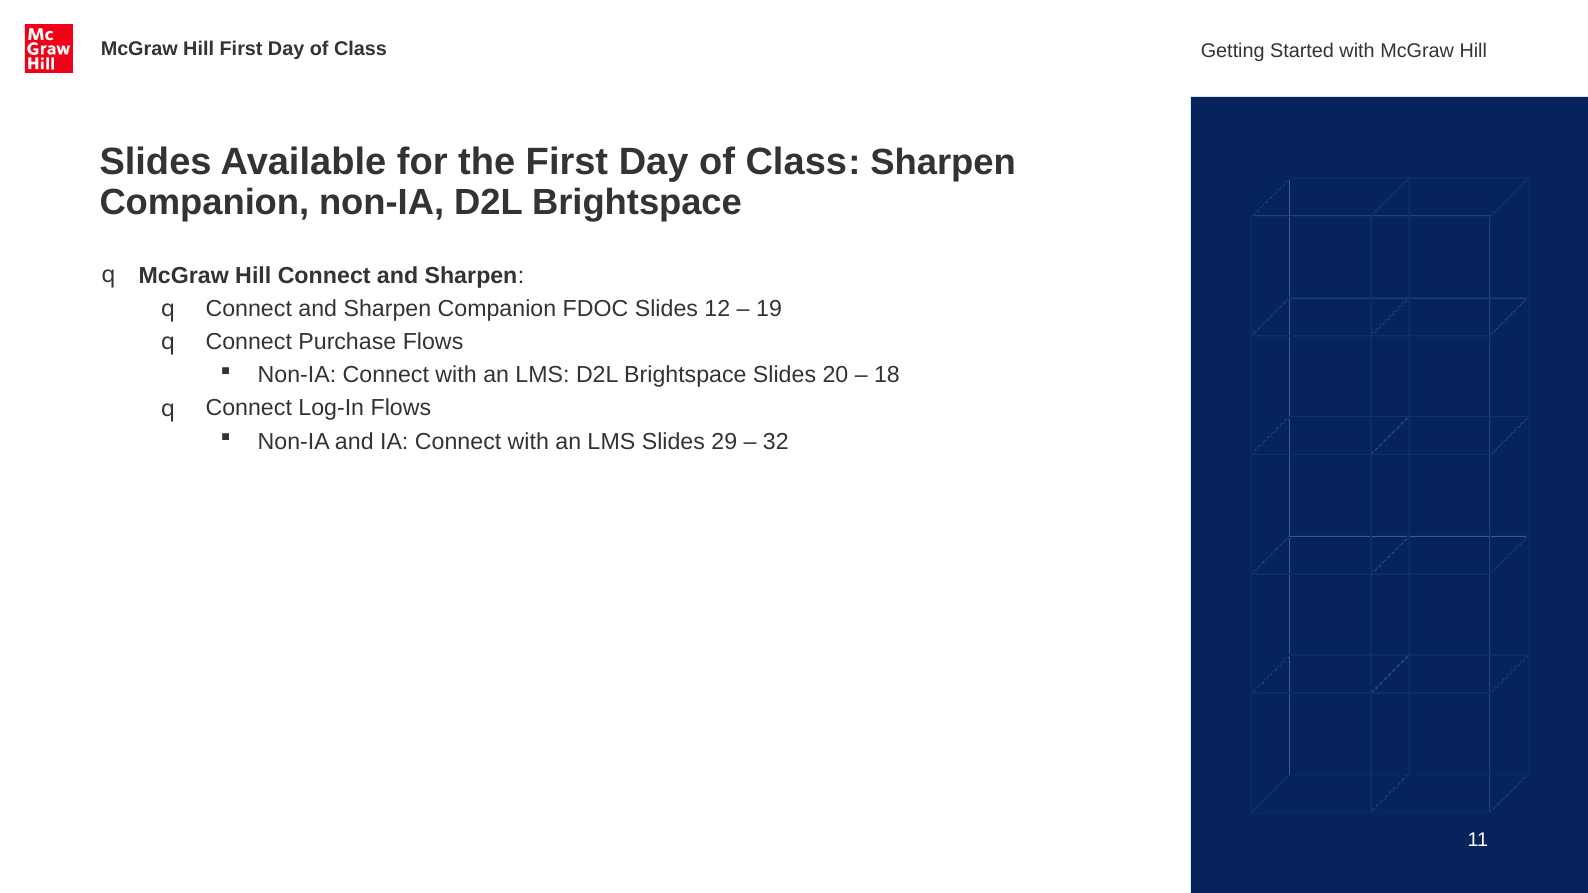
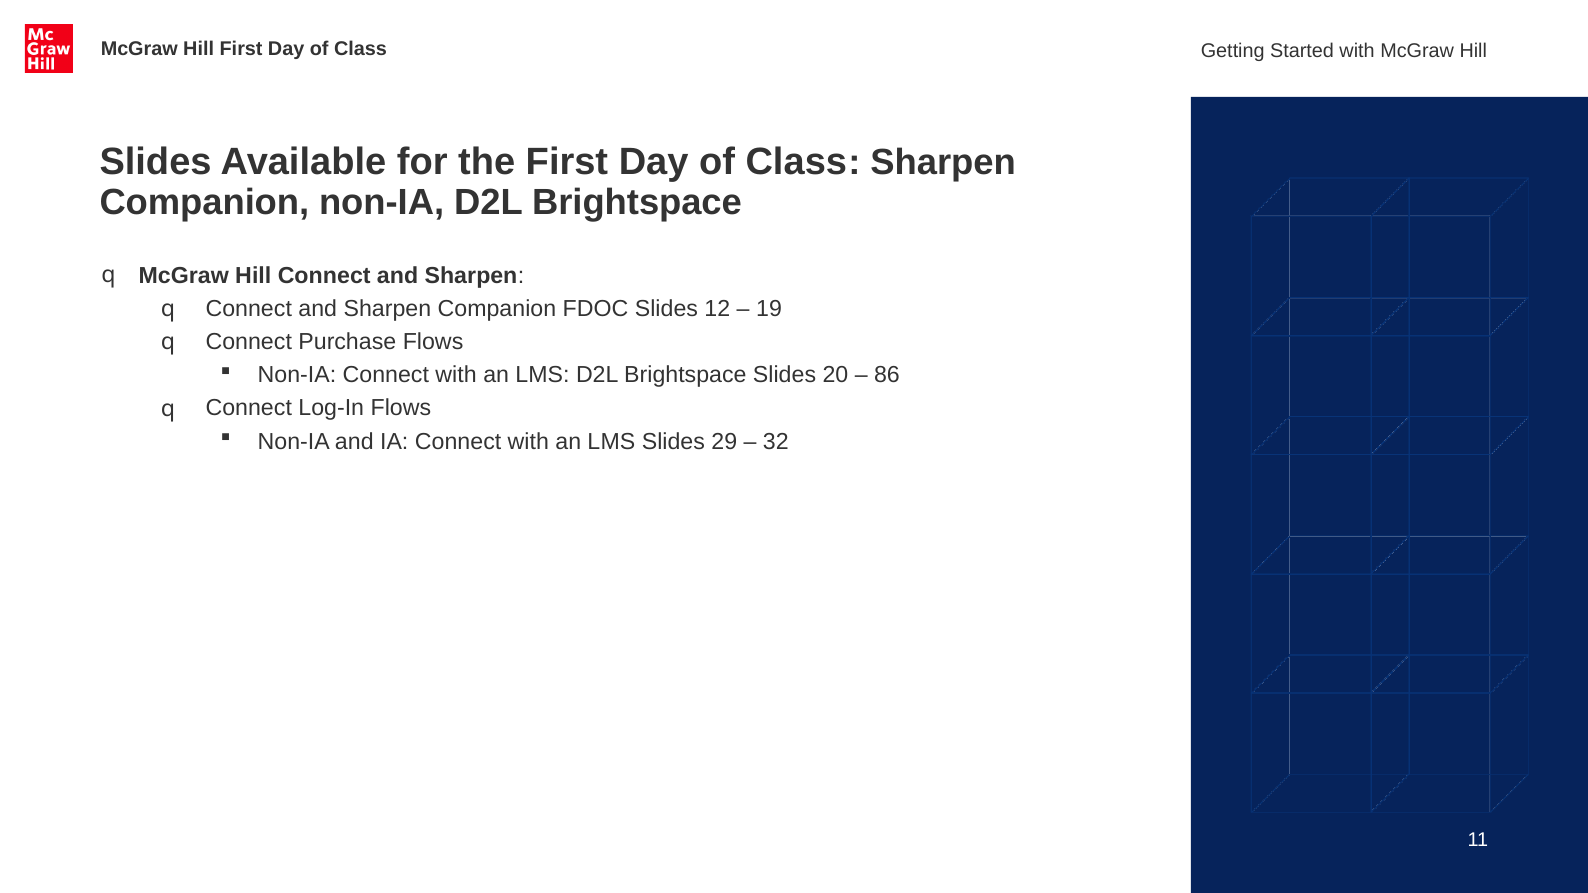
18: 18 -> 86
